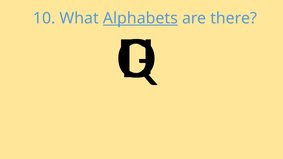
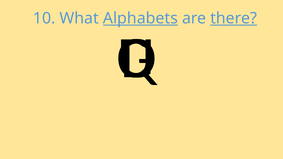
there underline: none -> present
